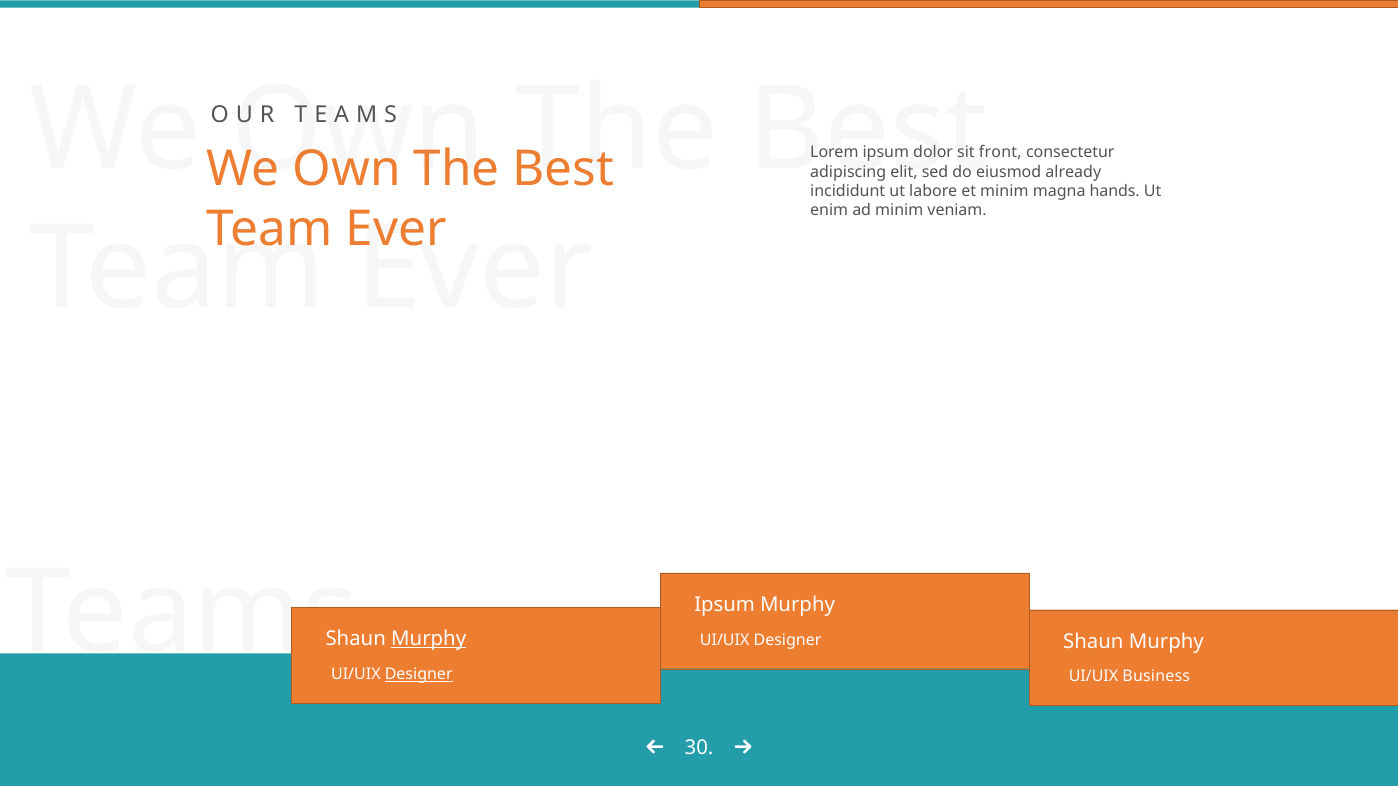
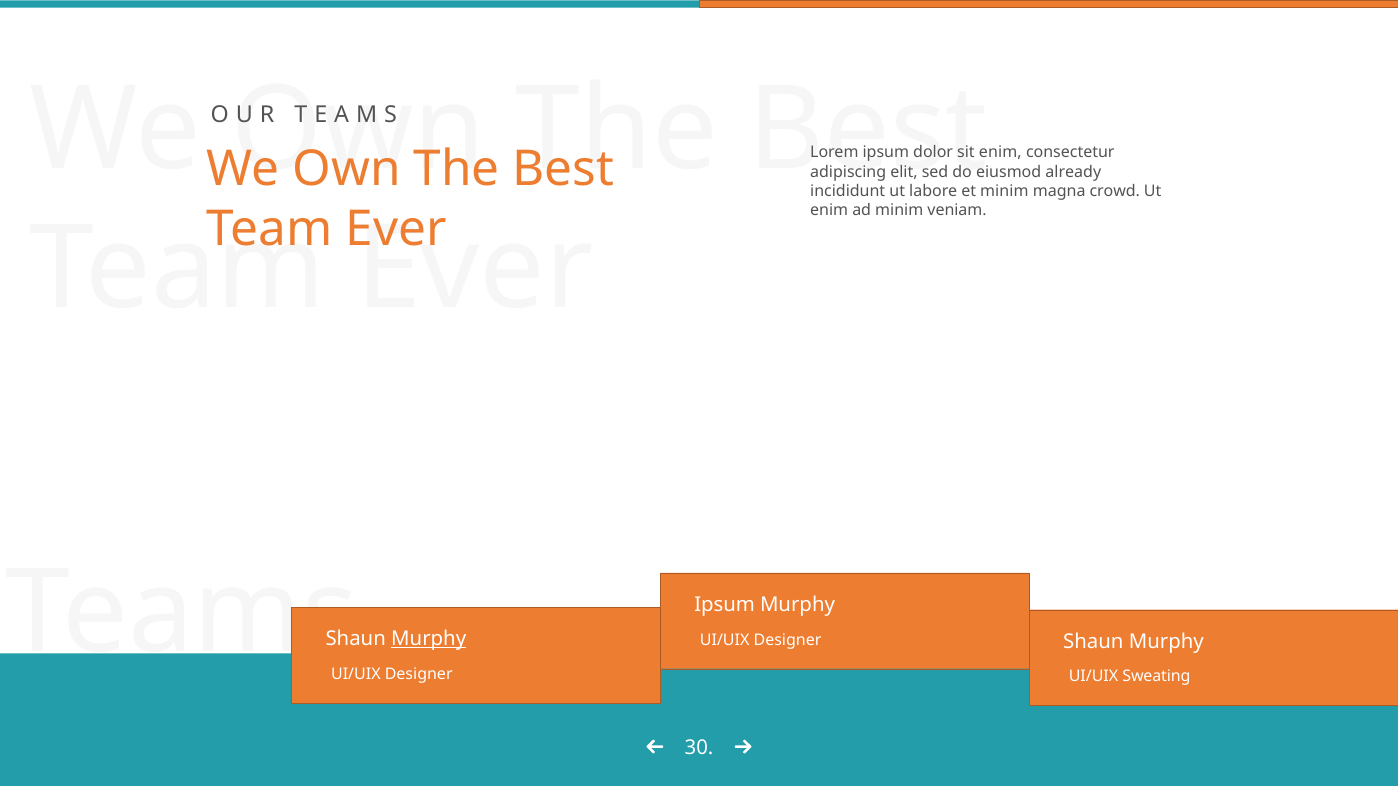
front at (1000, 153): front -> enim
hands: hands -> crowd
Designer at (419, 675) underline: present -> none
Business: Business -> Sweating
